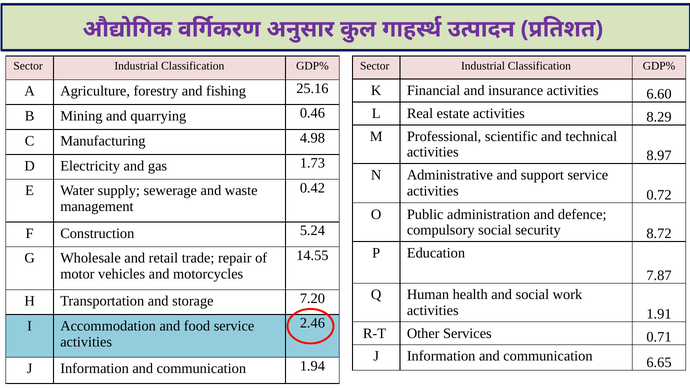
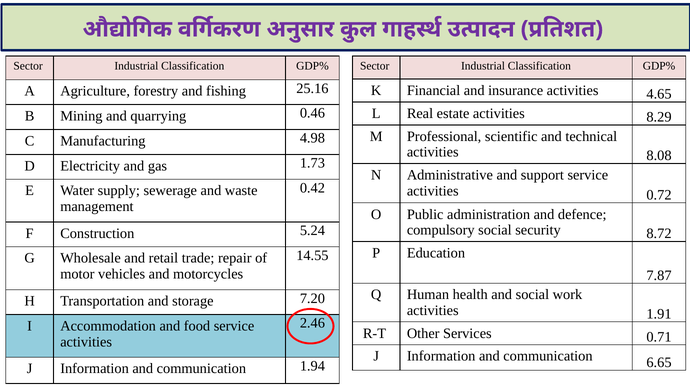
6.60: 6.60 -> 4.65
8.97: 8.97 -> 8.08
